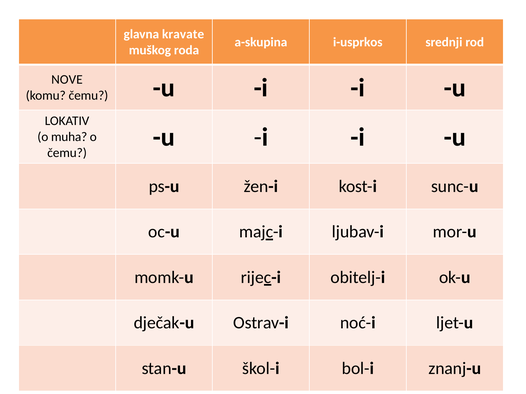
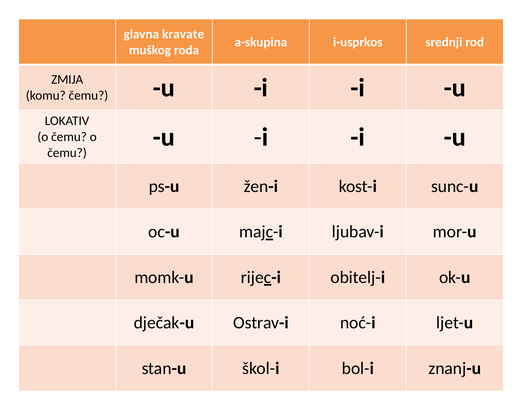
NOVE: NOVE -> ZMIJA
muha at (69, 137): muha -> čemu
